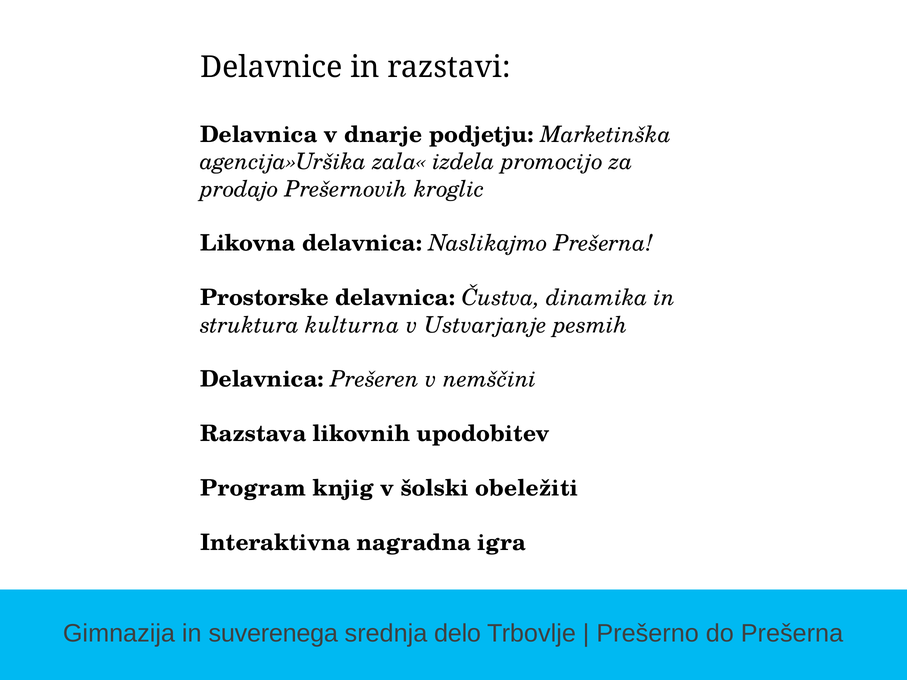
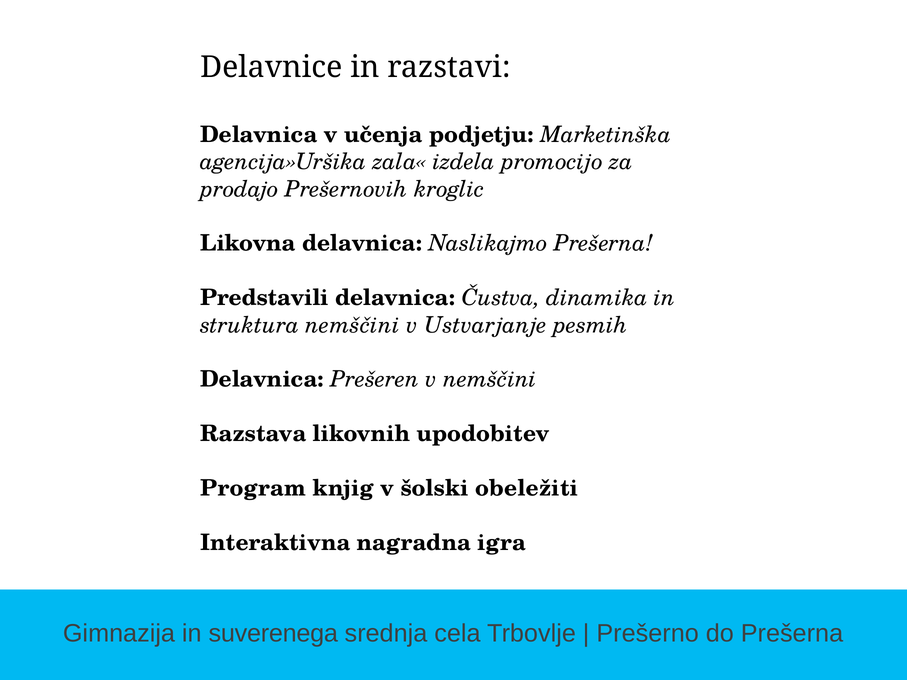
dnarje: dnarje -> učenja
Prostorske: Prostorske -> Predstavili
struktura kulturna: kulturna -> nemščini
delo: delo -> cela
